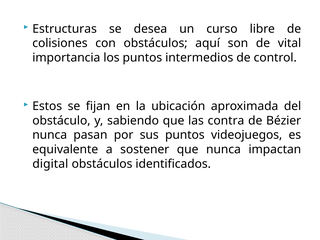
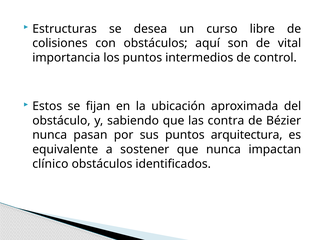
videojuegos: videojuegos -> arquitectura
digital: digital -> clínico
